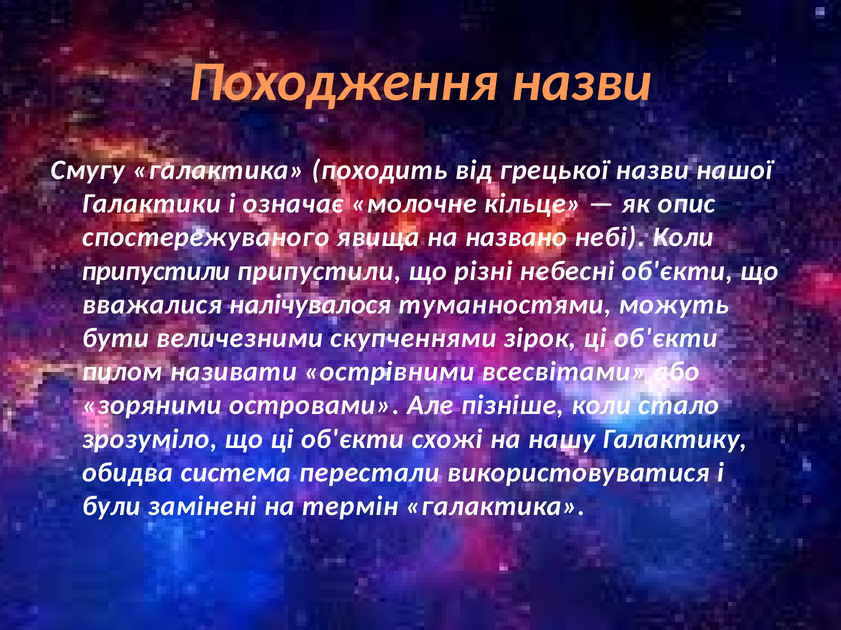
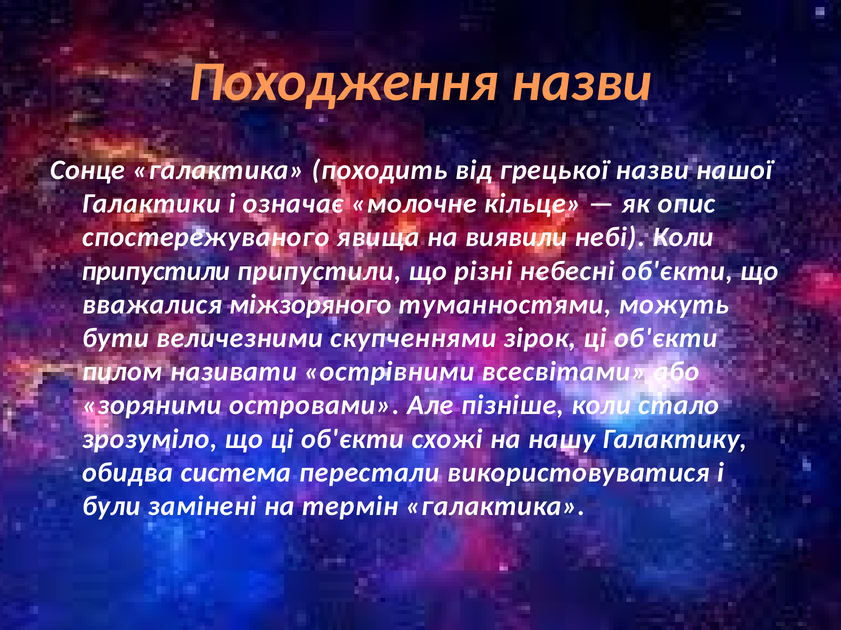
Смугу: Смугу -> Сонце
названо: названо -> виявили
налічувалося: налічувалося -> міжзоряного
